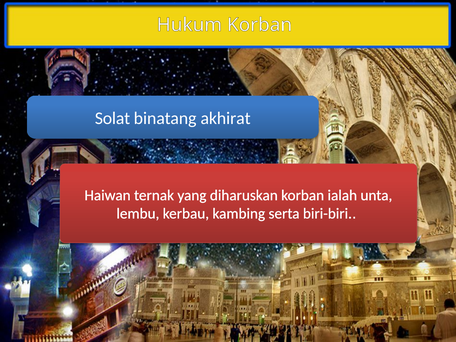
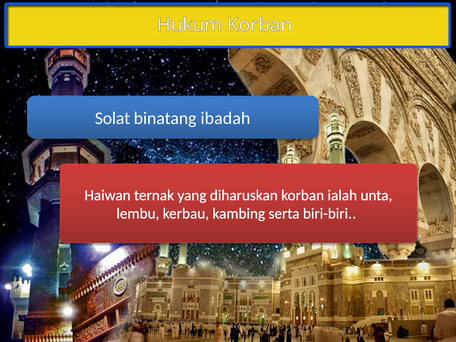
akhirat: akhirat -> ibadah
